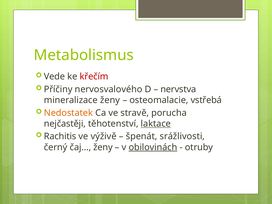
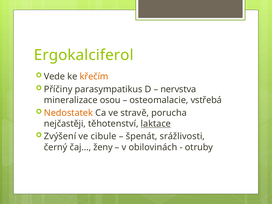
Metabolismus: Metabolismus -> Ergokalciferol
křečím colour: red -> orange
nervosvalového: nervosvalového -> parasympatikus
mineralizace ženy: ženy -> osou
Rachitis: Rachitis -> Zvýšení
výživě: výživě -> cibule
obilovinách underline: present -> none
